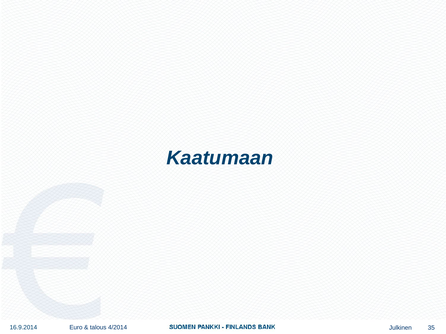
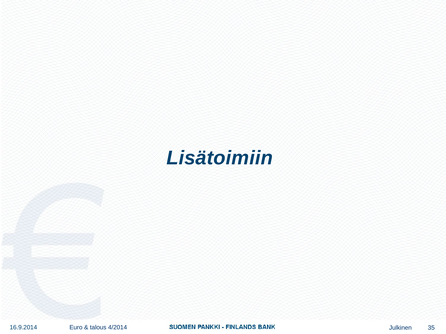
Kaatumaan: Kaatumaan -> Lisätoimiin
